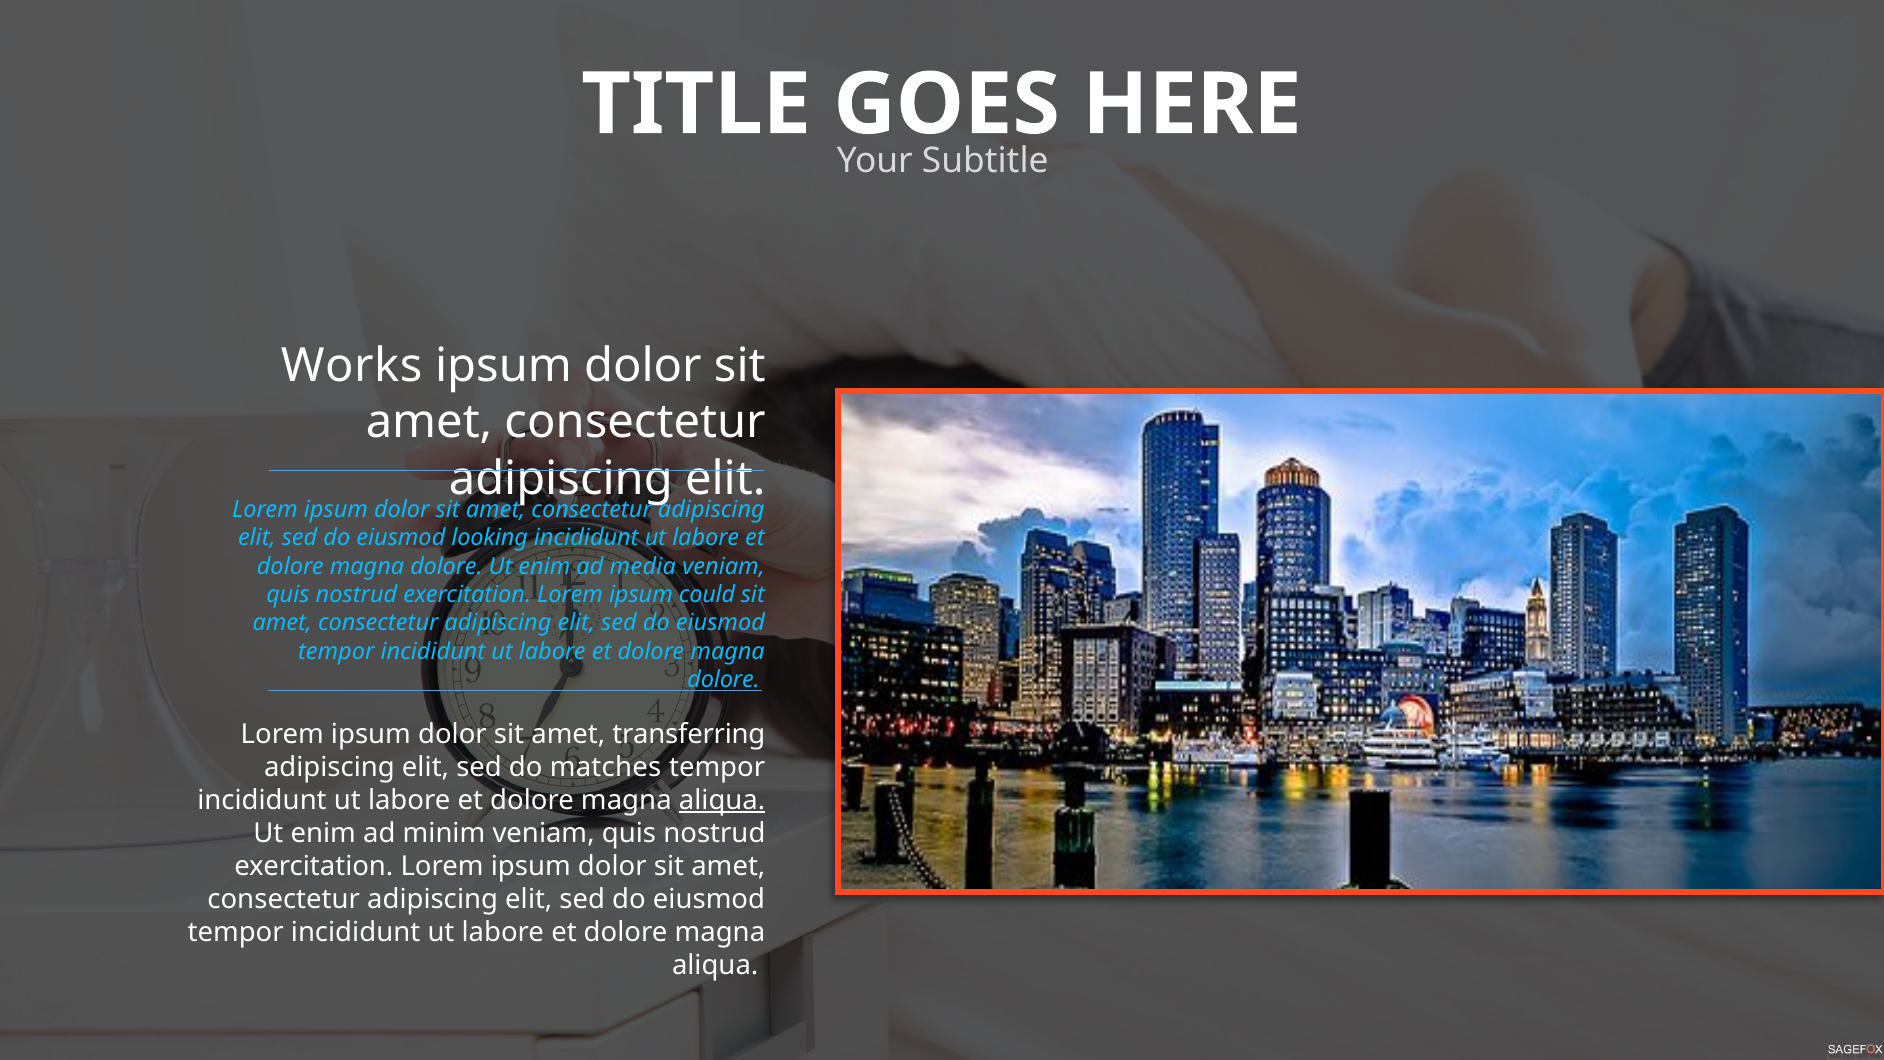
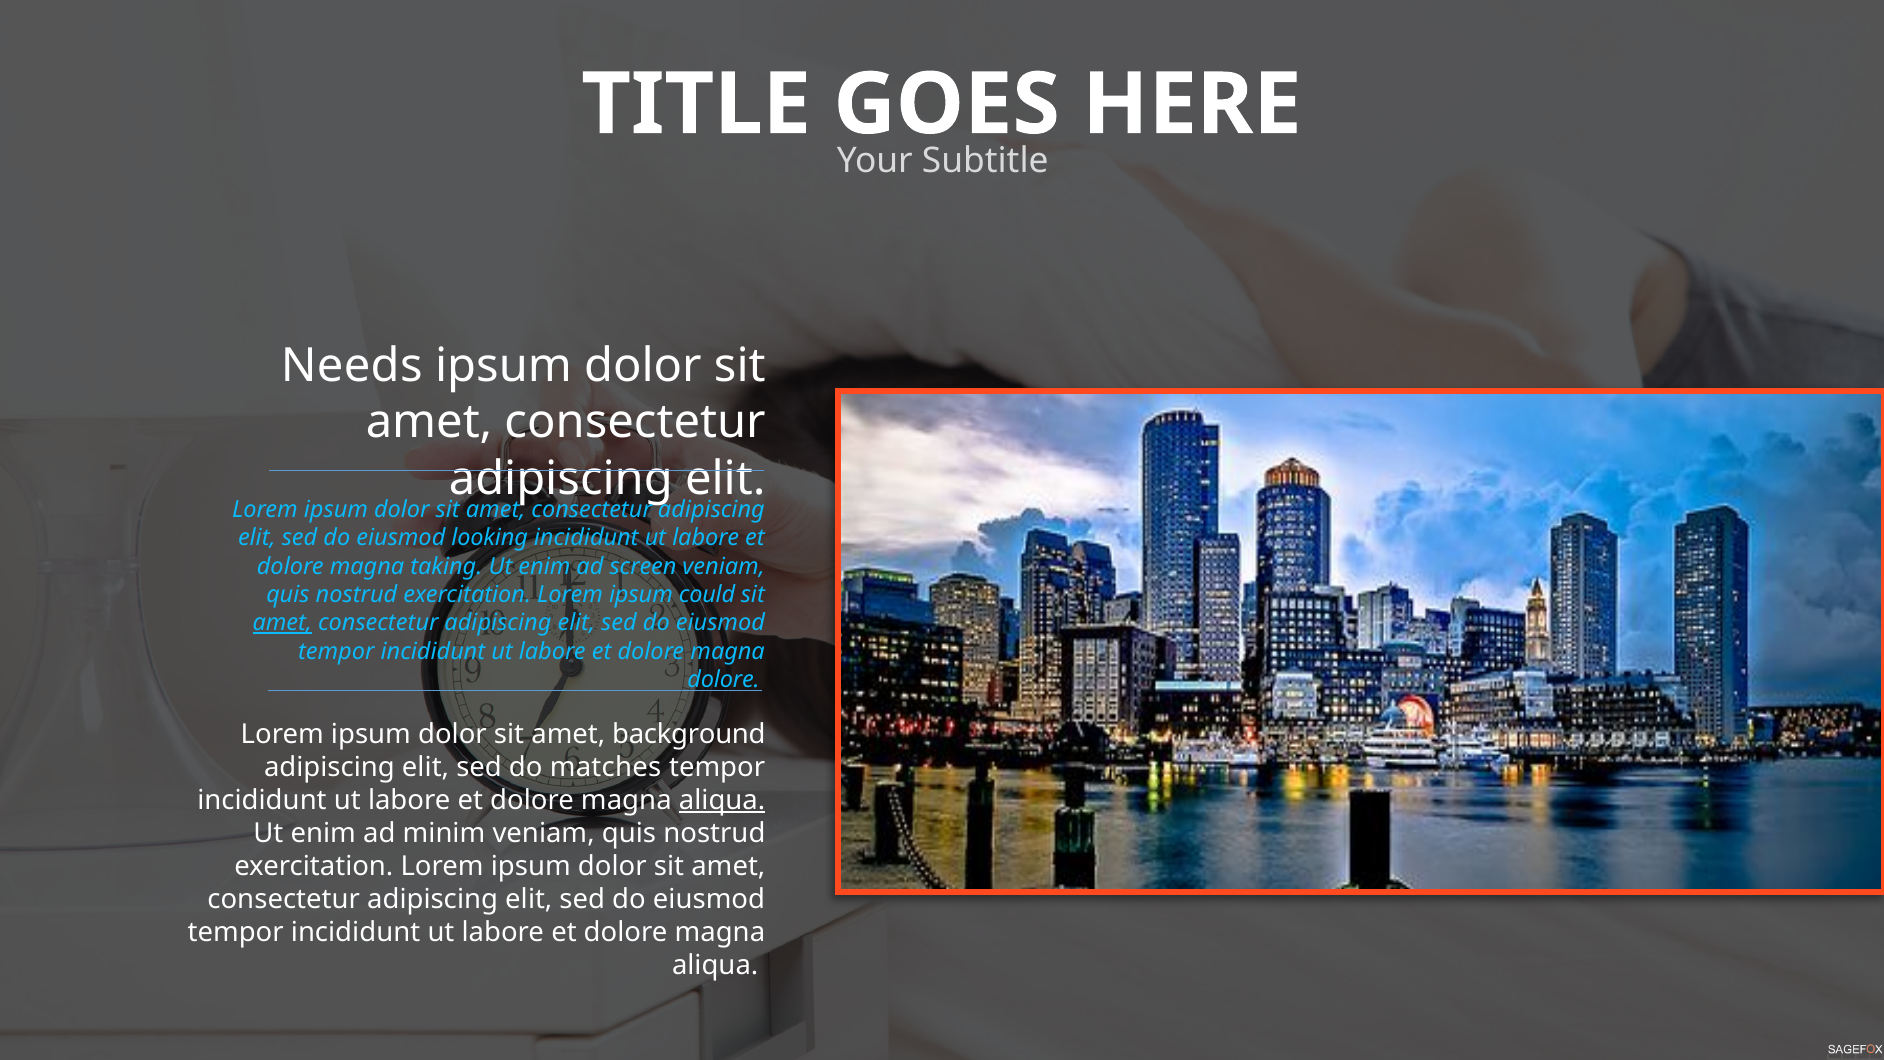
Works: Works -> Needs
dolore at (446, 566): dolore -> taking
media: media -> screen
amet at (282, 623) underline: none -> present
transferring: transferring -> background
